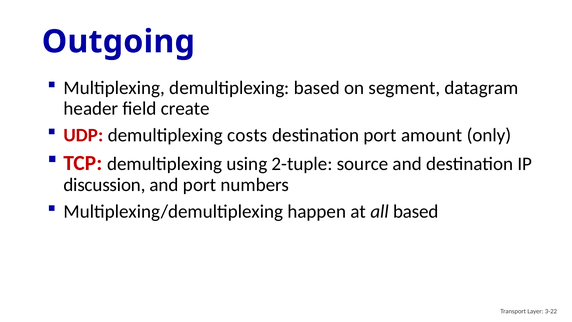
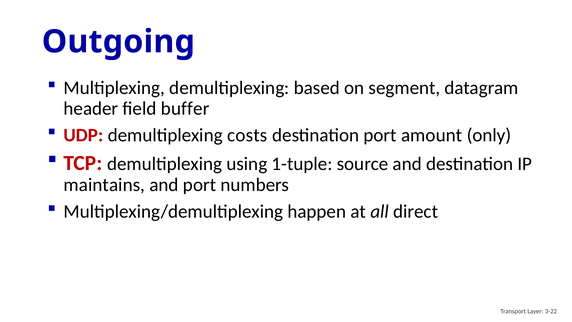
create: create -> buffer
2-tuple: 2-tuple -> 1-tuple
discussion: discussion -> maintains
all based: based -> direct
